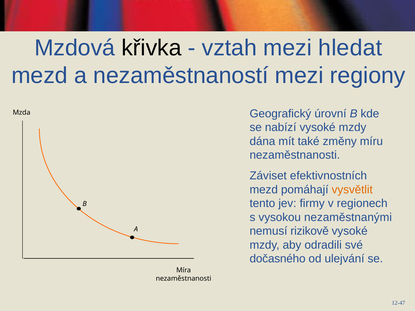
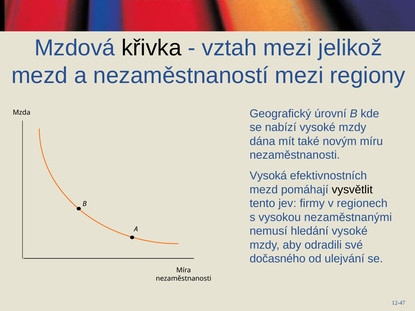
hledat: hledat -> jelikož
změny: změny -> novým
Záviset: Záviset -> Vysoká
vysvětlit colour: orange -> black
rizikově: rizikově -> hledání
